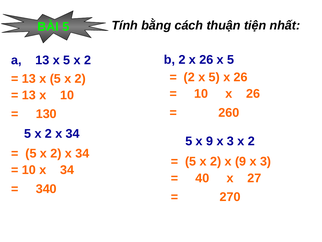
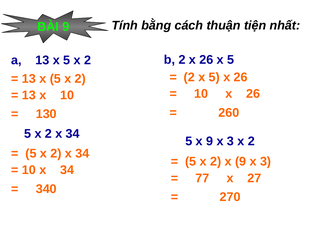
BÀI 5: 5 -> 9
40: 40 -> 77
